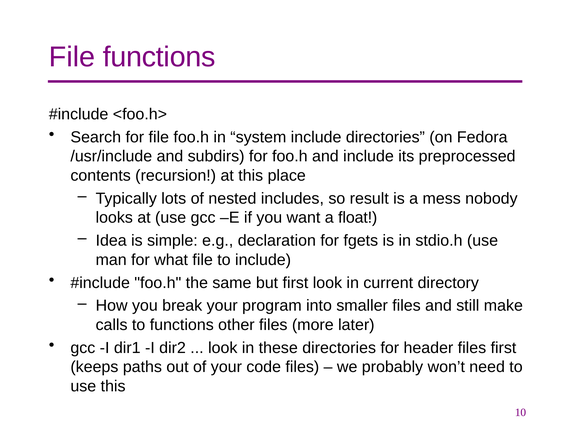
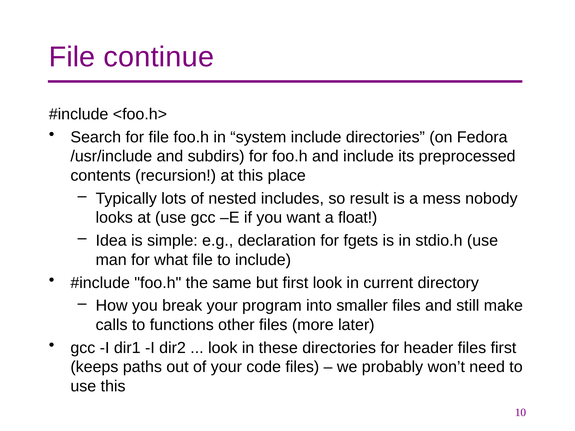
File functions: functions -> continue
